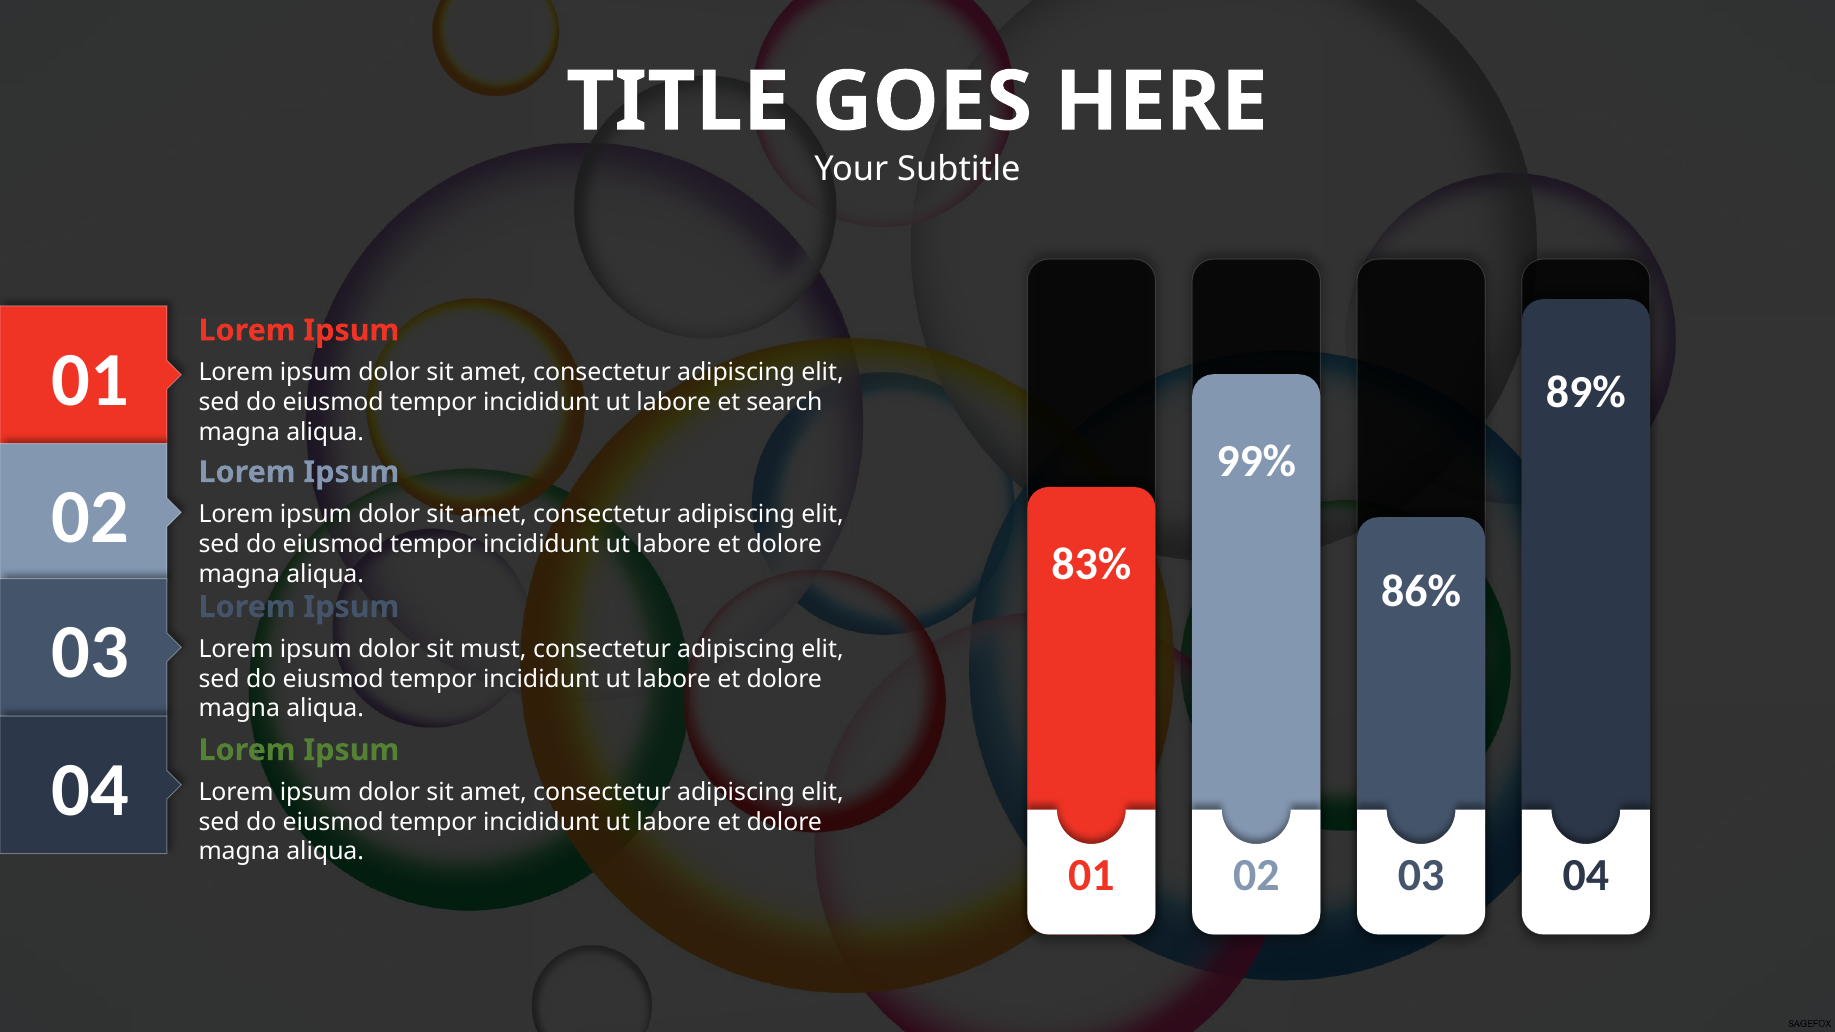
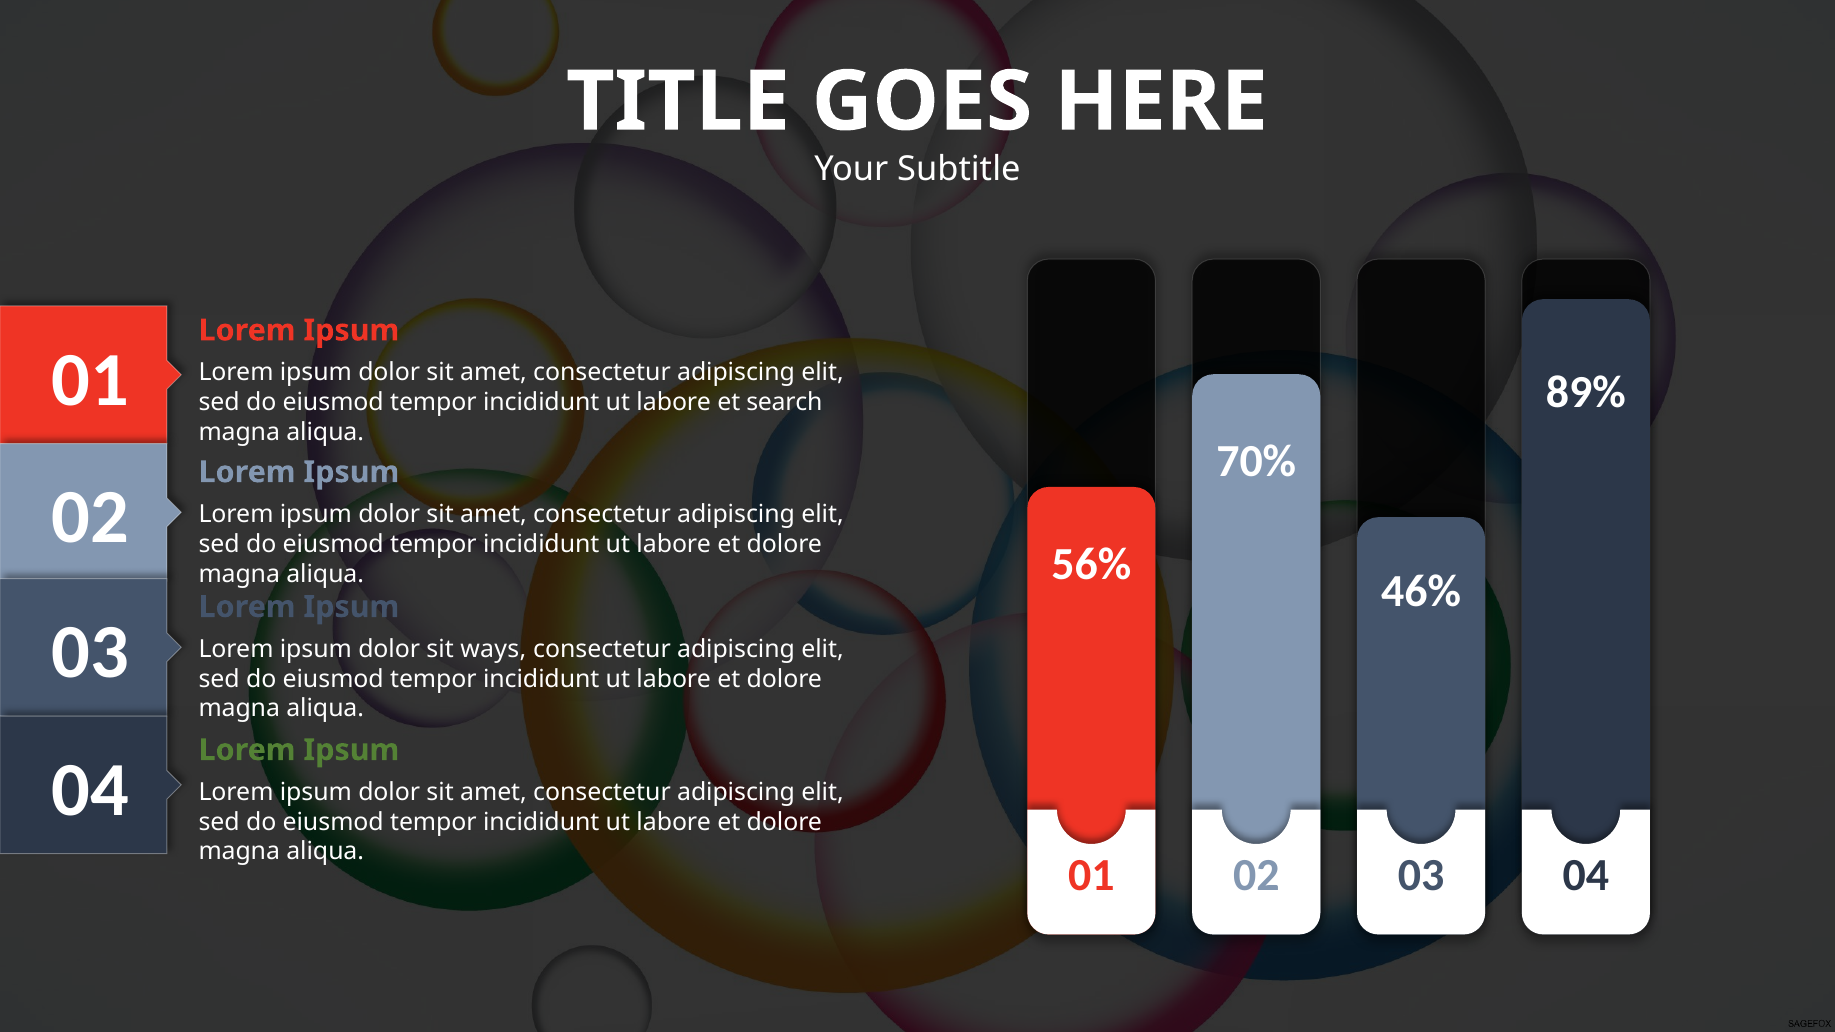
99%: 99% -> 70%
83%: 83% -> 56%
86%: 86% -> 46%
must: must -> ways
